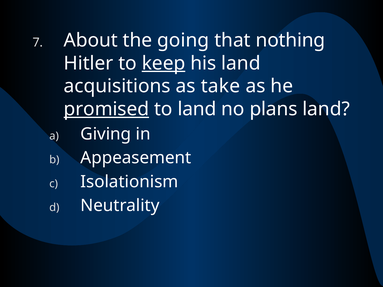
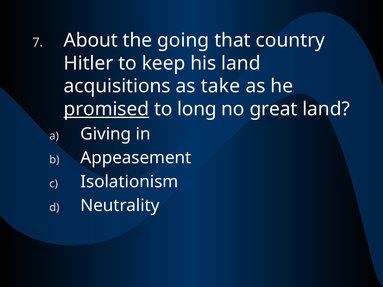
nothing: nothing -> country
keep underline: present -> none
to land: land -> long
plans: plans -> great
